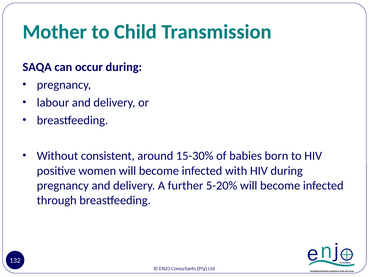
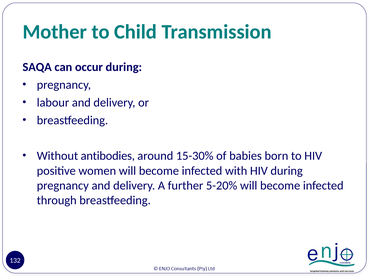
consistent: consistent -> antibodies
